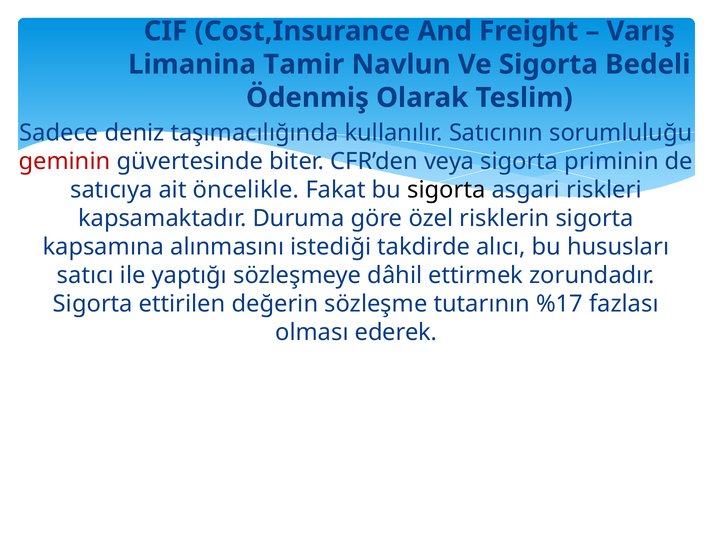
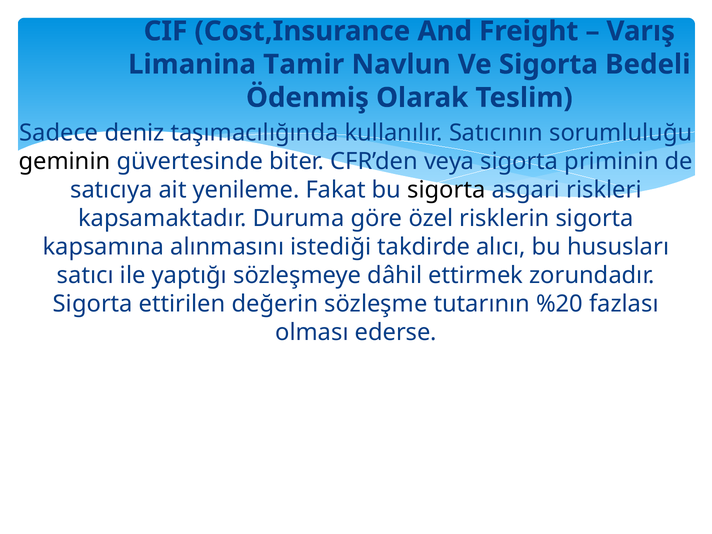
geminin colour: red -> black
öncelikle: öncelikle -> yenileme
%17: %17 -> %20
ederek: ederek -> ederse
